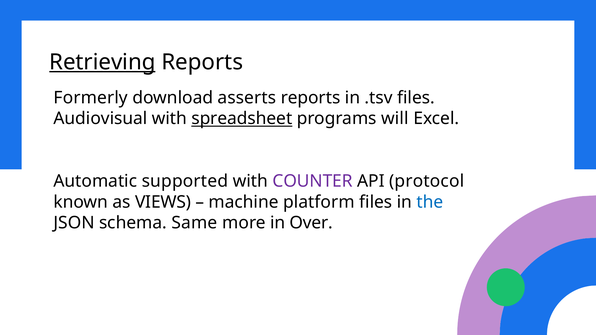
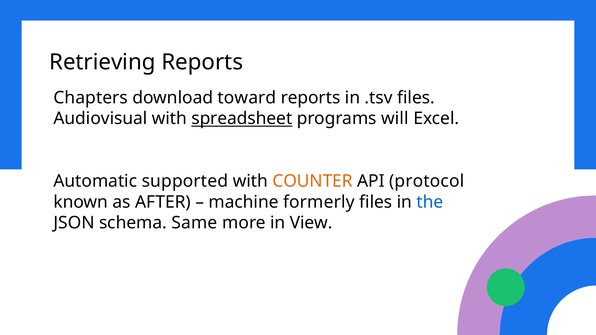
Retrieving underline: present -> none
Formerly: Formerly -> Chapters
asserts: asserts -> toward
COUNTER colour: purple -> orange
VIEWS: VIEWS -> AFTER
platform: platform -> formerly
Over: Over -> View
